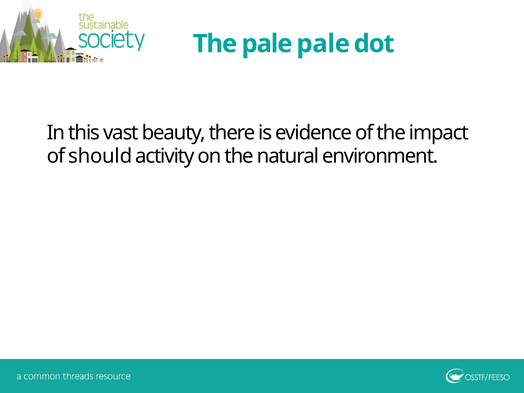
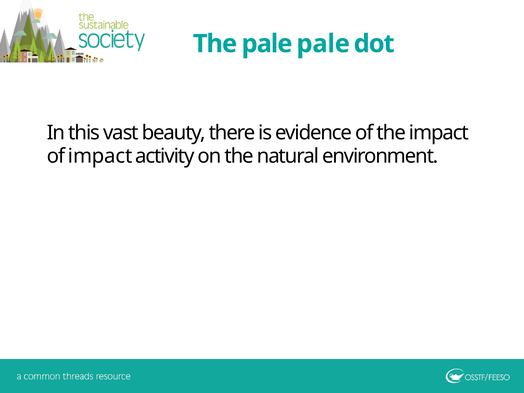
of should: should -> impact
